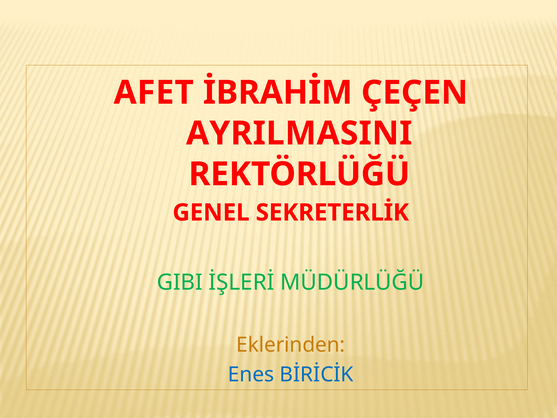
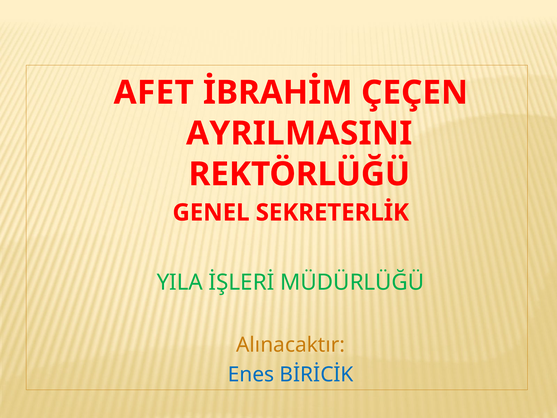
GIBI: GIBI -> YILA
Eklerinden: Eklerinden -> Alınacaktır
